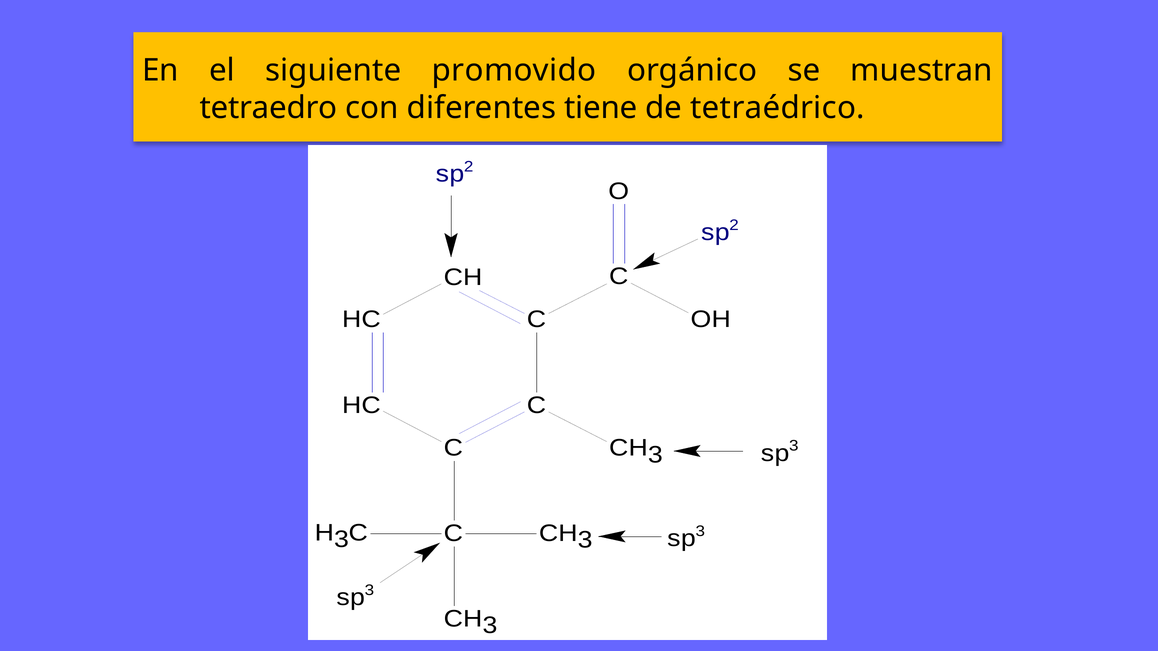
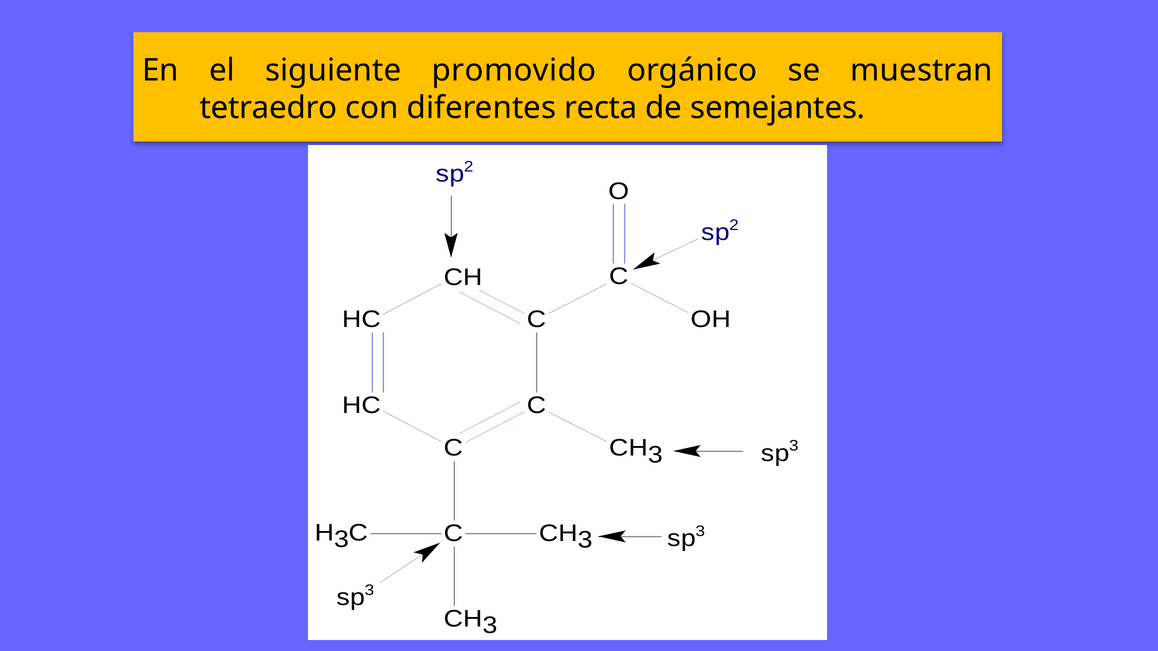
tiene: tiene -> recta
tetraédrico: tetraédrico -> semejantes
